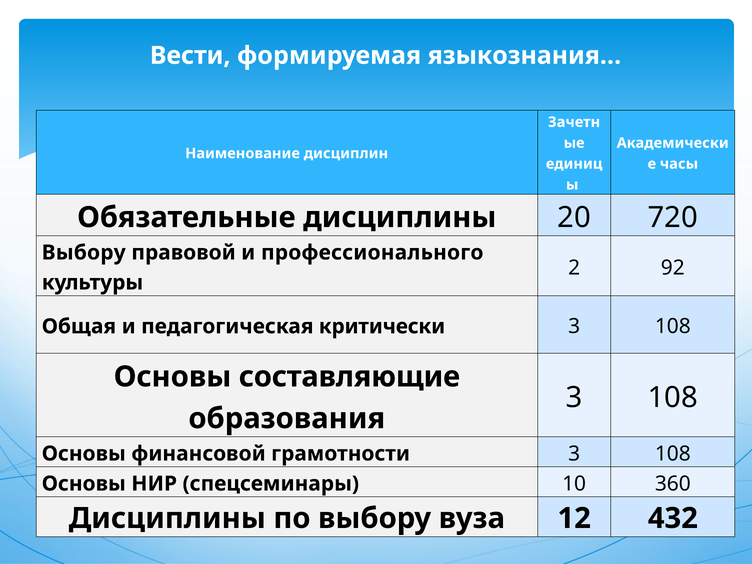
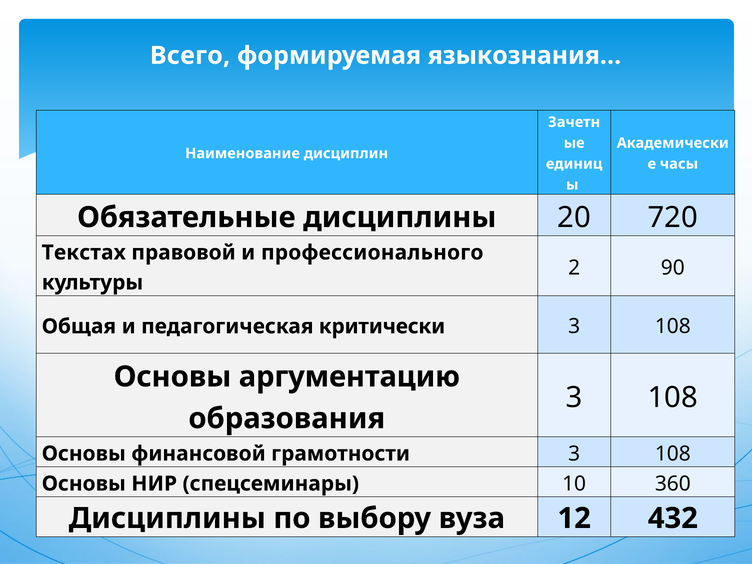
Вести: Вести -> Всего
Выбору at (84, 253): Выбору -> Текстах
92: 92 -> 90
составляющие: составляющие -> аргументацию
